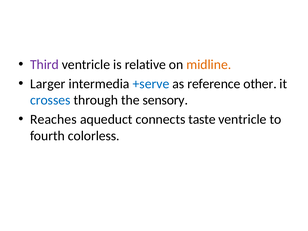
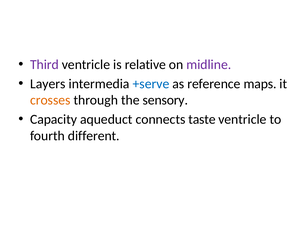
midline colour: orange -> purple
Larger: Larger -> Layers
other: other -> maps
crosses colour: blue -> orange
Reaches: Reaches -> Capacity
colorless: colorless -> different
